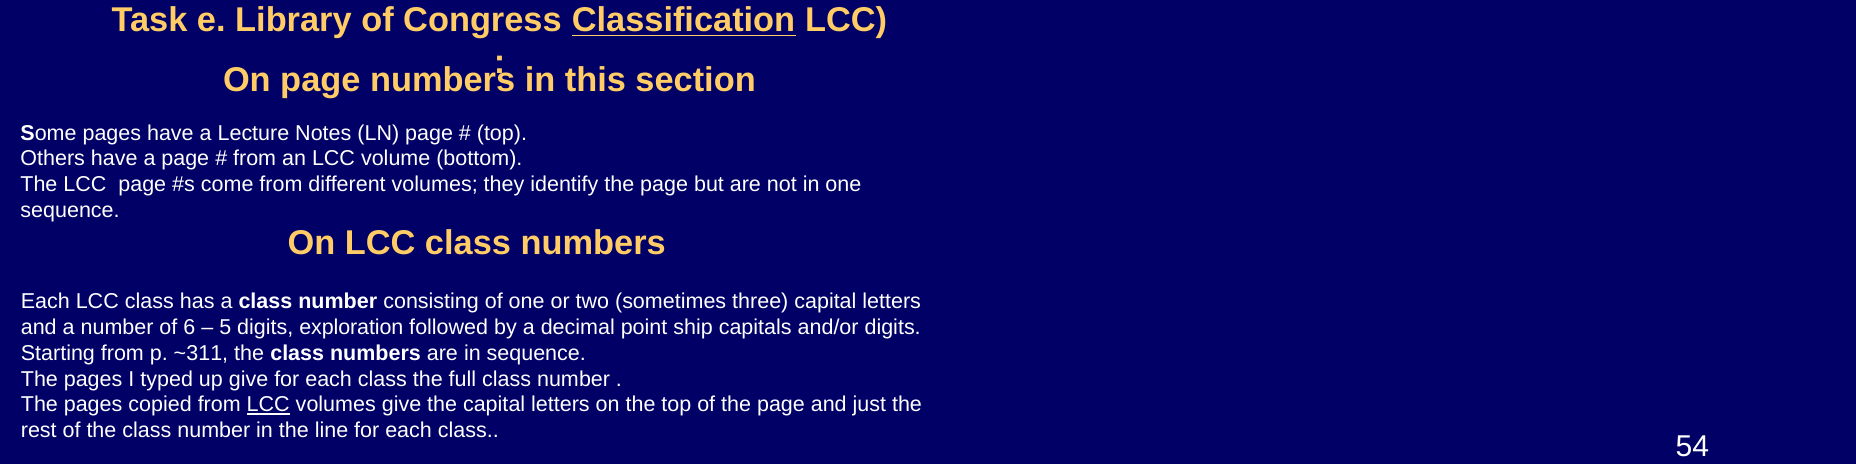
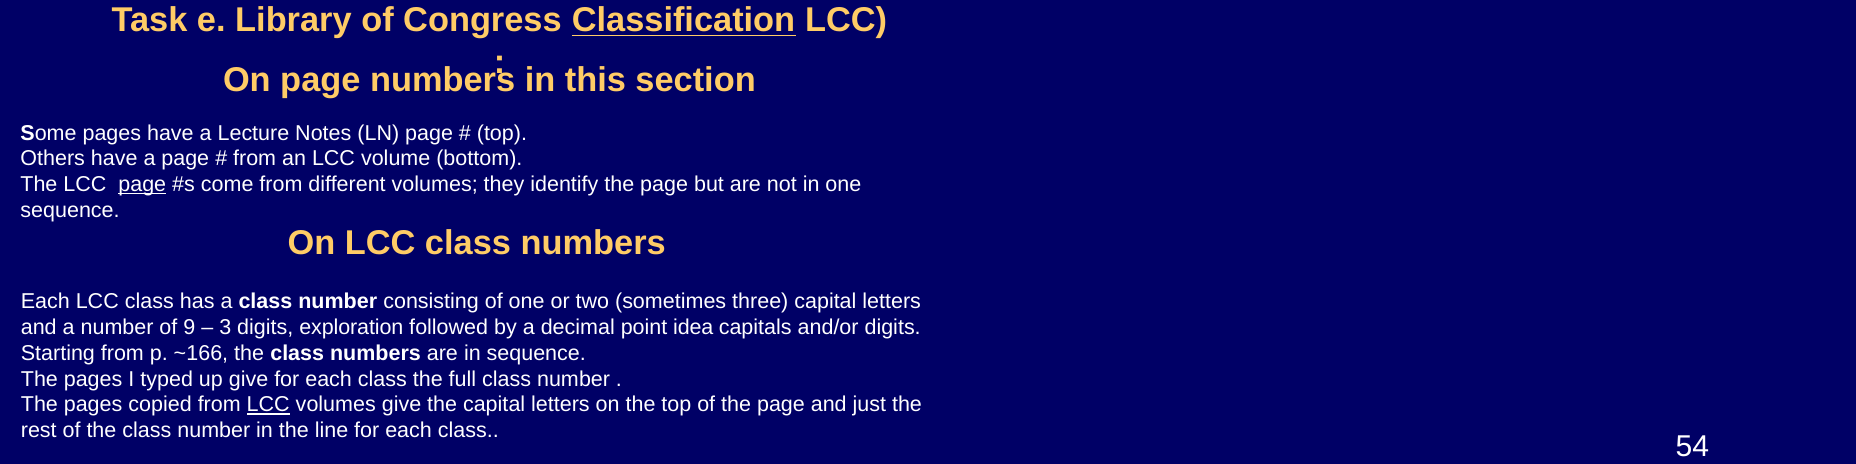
page at (142, 185) underline: none -> present
6: 6 -> 9
5: 5 -> 3
ship: ship -> idea
~311: ~311 -> ~166
